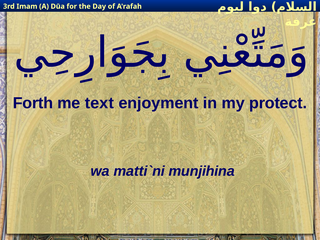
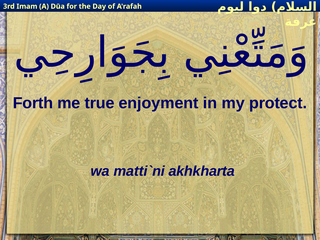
text: text -> true
munjihina: munjihina -> akhkharta
